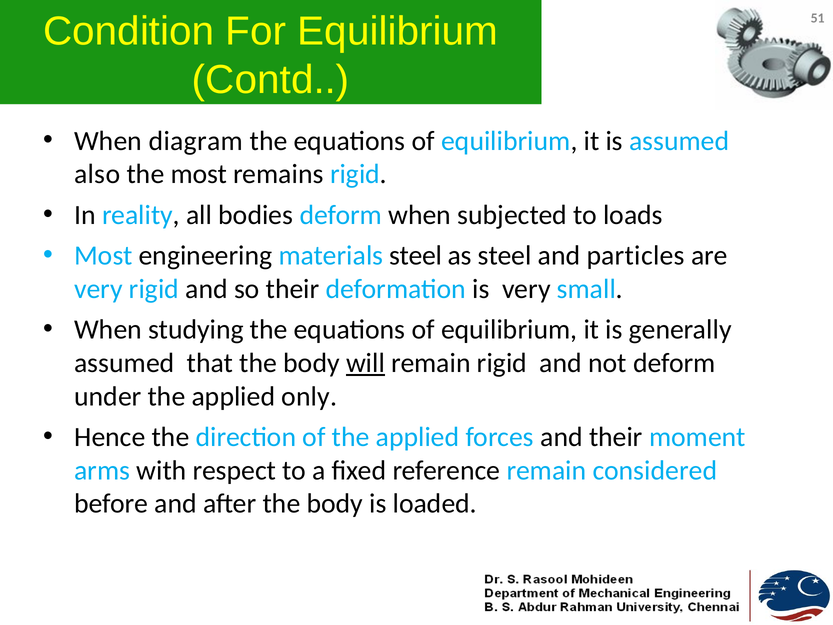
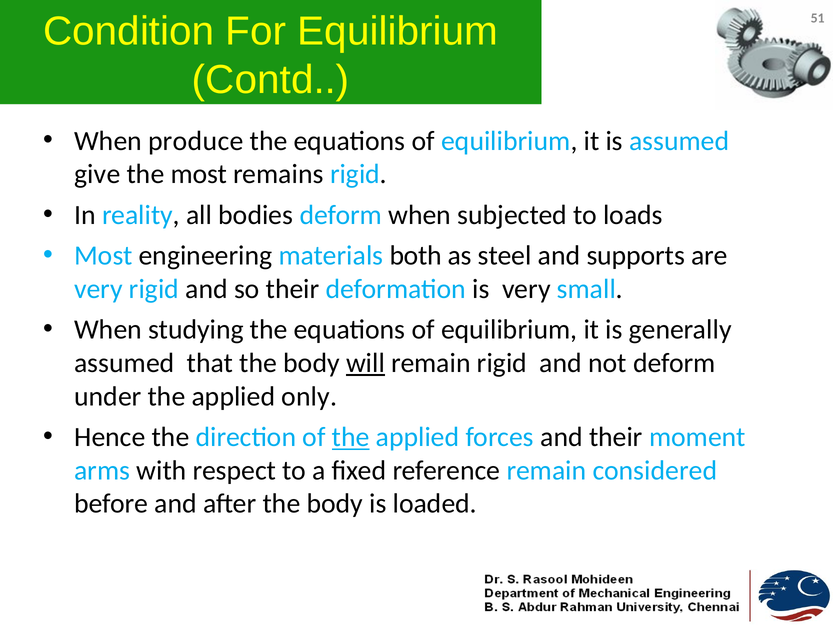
diagram: diagram -> produce
also: also -> give
materials steel: steel -> both
particles: particles -> supports
the at (351, 437) underline: none -> present
